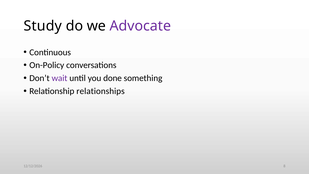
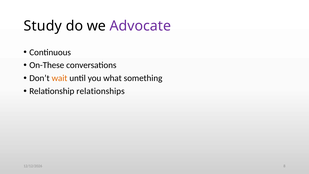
On-Policy: On-Policy -> On-These
wait colour: purple -> orange
done: done -> what
